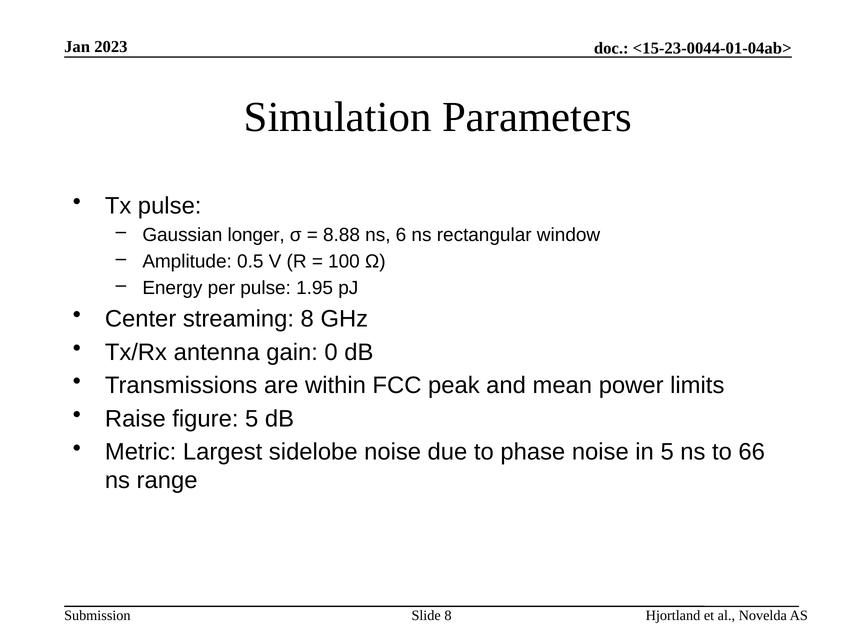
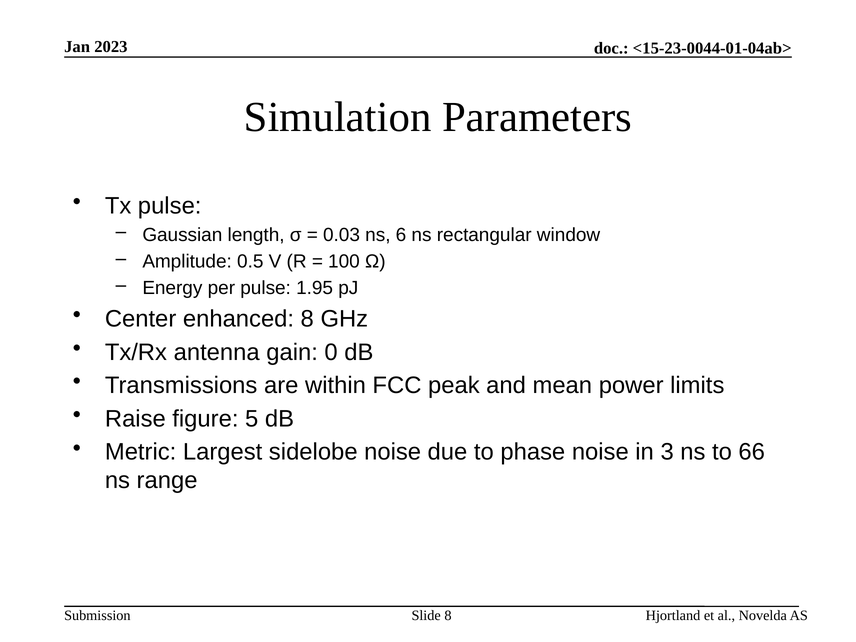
longer: longer -> length
8.88: 8.88 -> 0.03
streaming: streaming -> enhanced
in 5: 5 -> 3
